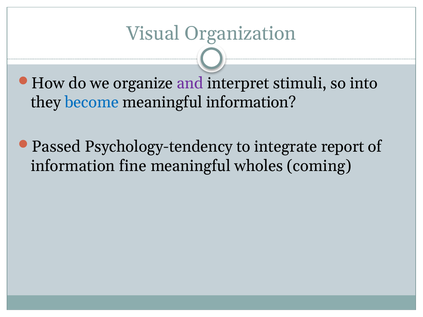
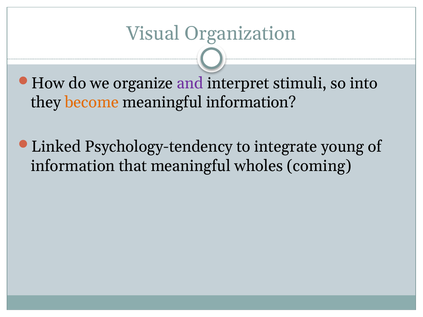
become colour: blue -> orange
Passed: Passed -> Linked
report: report -> young
fine: fine -> that
